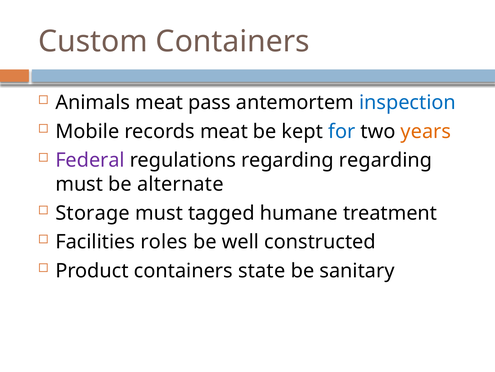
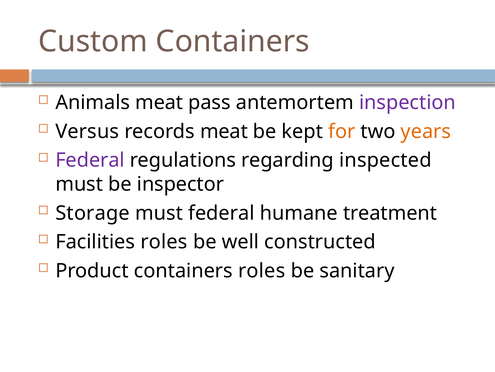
inspection colour: blue -> purple
Mobile: Mobile -> Versus
for colour: blue -> orange
regarding regarding: regarding -> inspected
alternate: alternate -> inspector
must tagged: tagged -> federal
containers state: state -> roles
